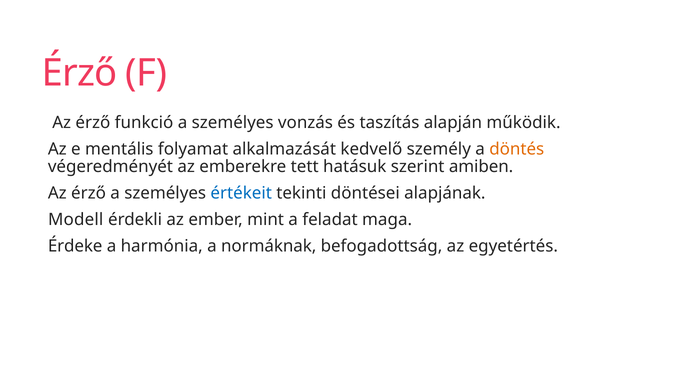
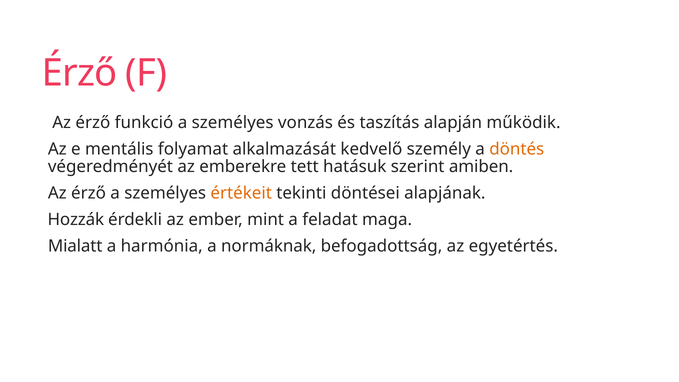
értékeit colour: blue -> orange
Modell: Modell -> Hozzák
Érdeke: Érdeke -> Mialatt
